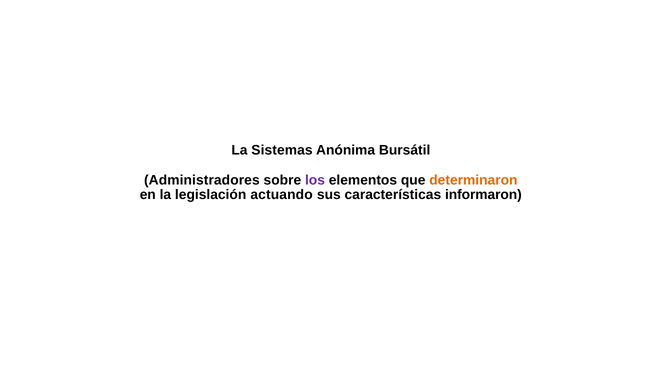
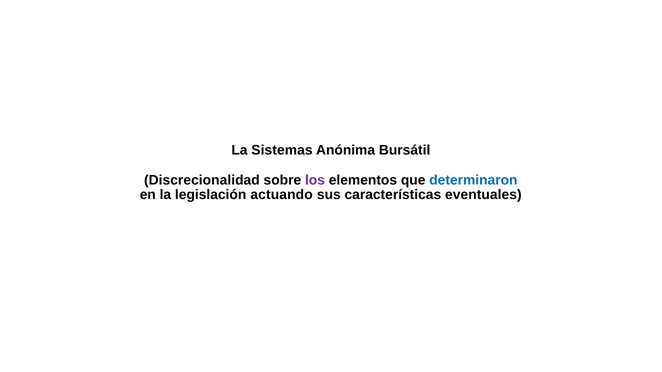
Administradores: Administradores -> Discrecionalidad
determinaron colour: orange -> blue
informaron: informaron -> eventuales
